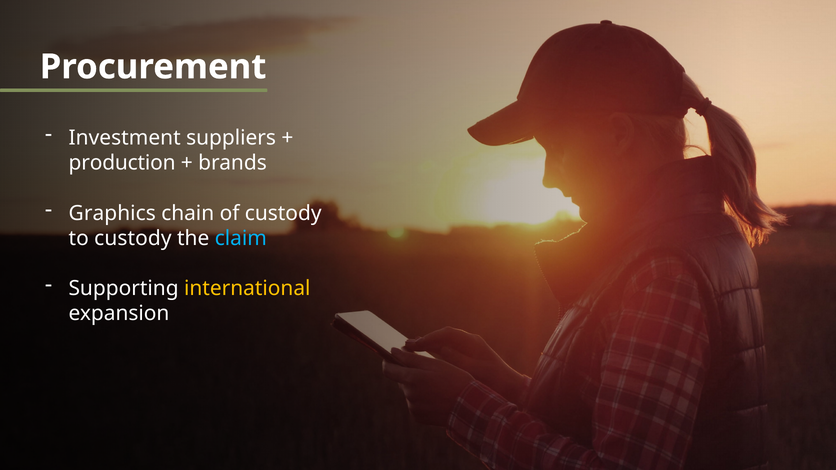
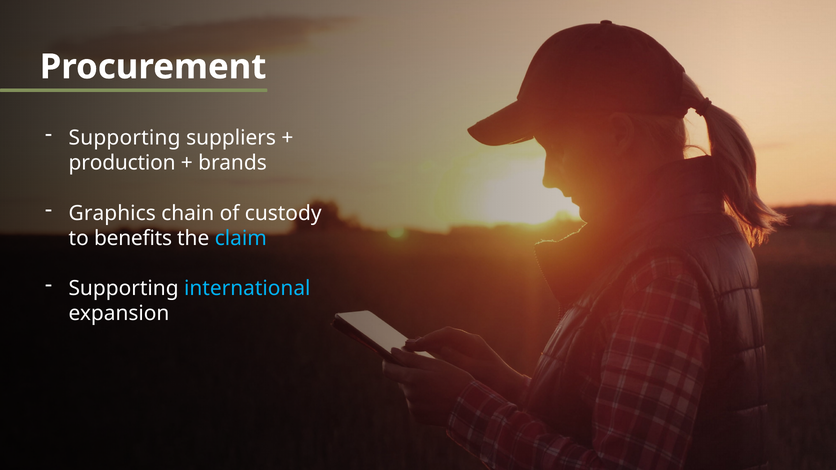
Investment at (125, 138): Investment -> Supporting
to custody: custody -> benefits
international colour: yellow -> light blue
